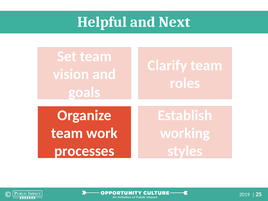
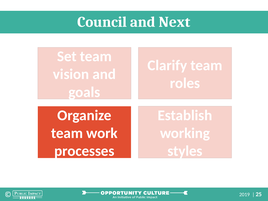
Helpful: Helpful -> Council
